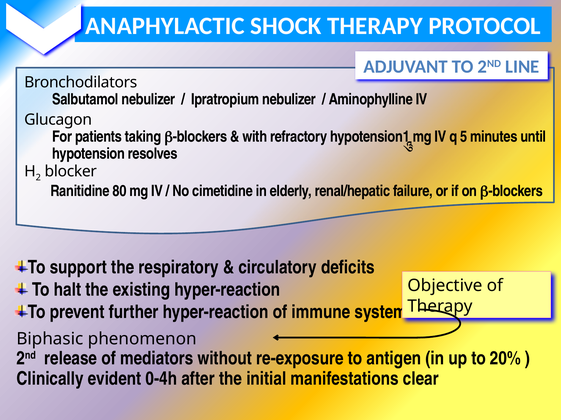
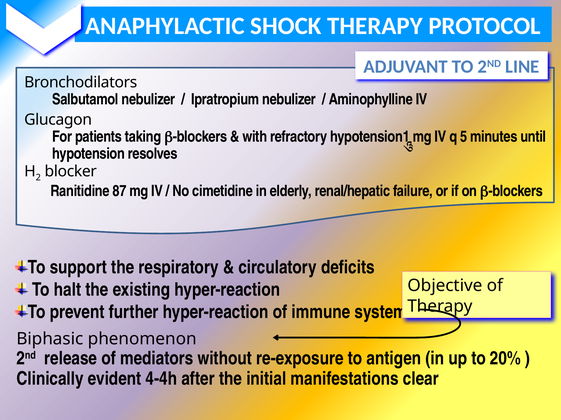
80: 80 -> 87
0-4h: 0-4h -> 4-4h
